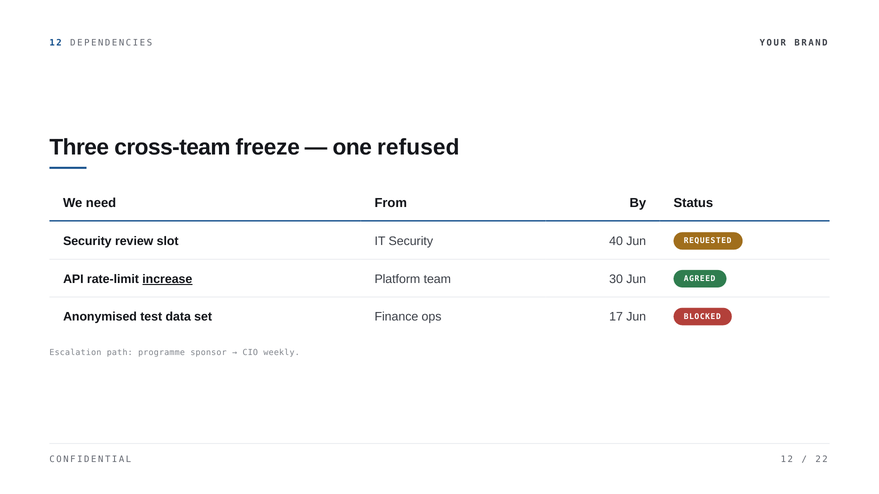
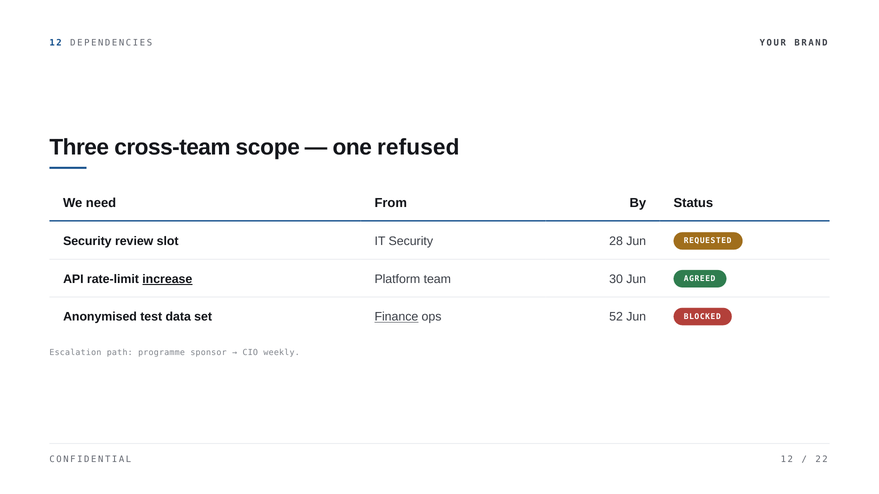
freeze: freeze -> scope
40: 40 -> 28
Finance underline: none -> present
17: 17 -> 52
